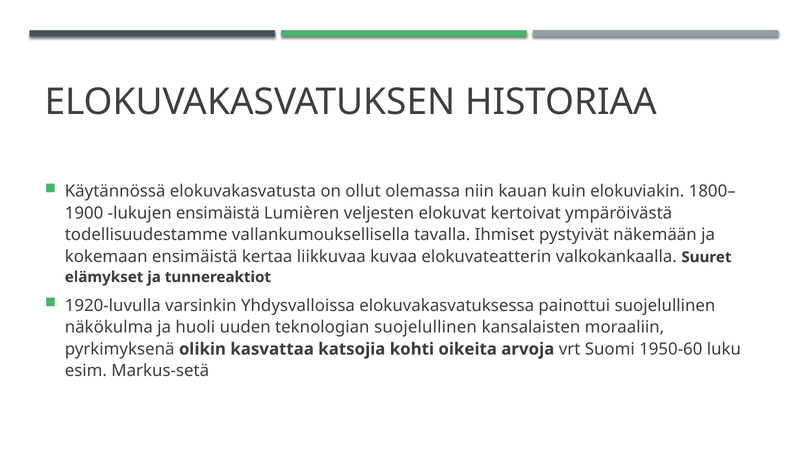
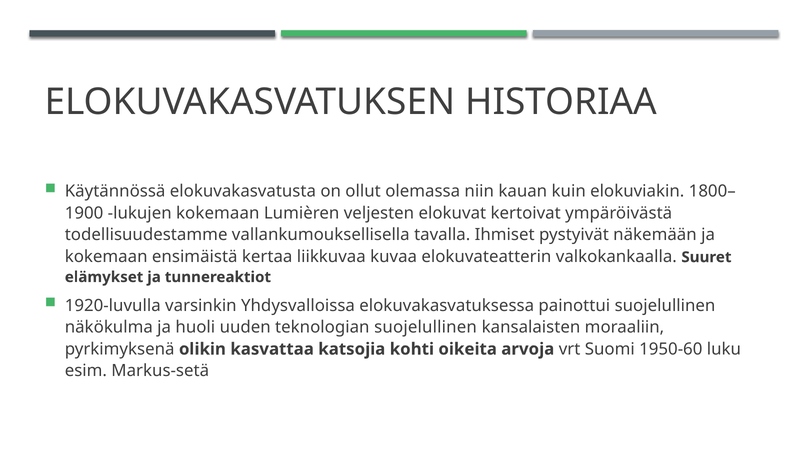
lukujen ensimäistä: ensimäistä -> kokemaan
